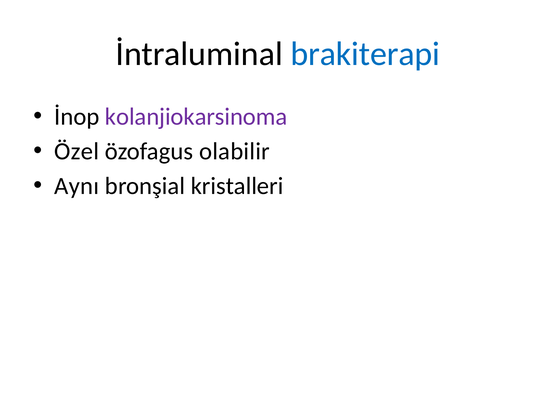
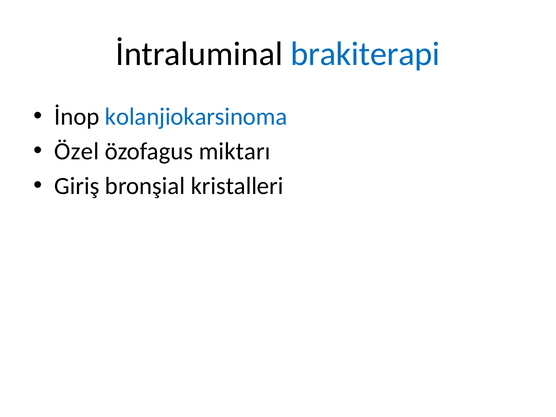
kolanjiokarsinoma colour: purple -> blue
olabilir: olabilir -> miktarı
Aynı: Aynı -> Giriş
